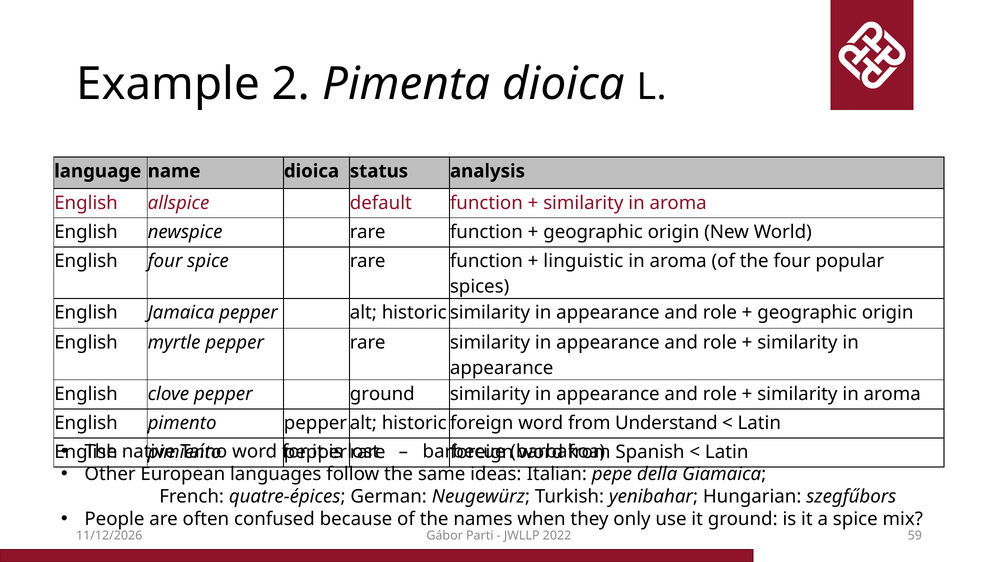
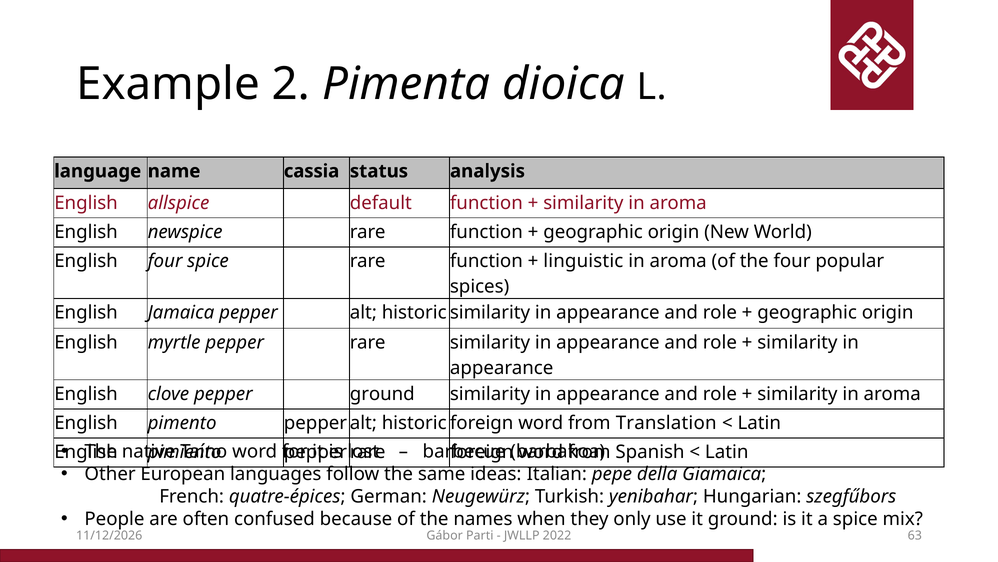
name dioica: dioica -> cassia
Understand: Understand -> Translation
59: 59 -> 63
